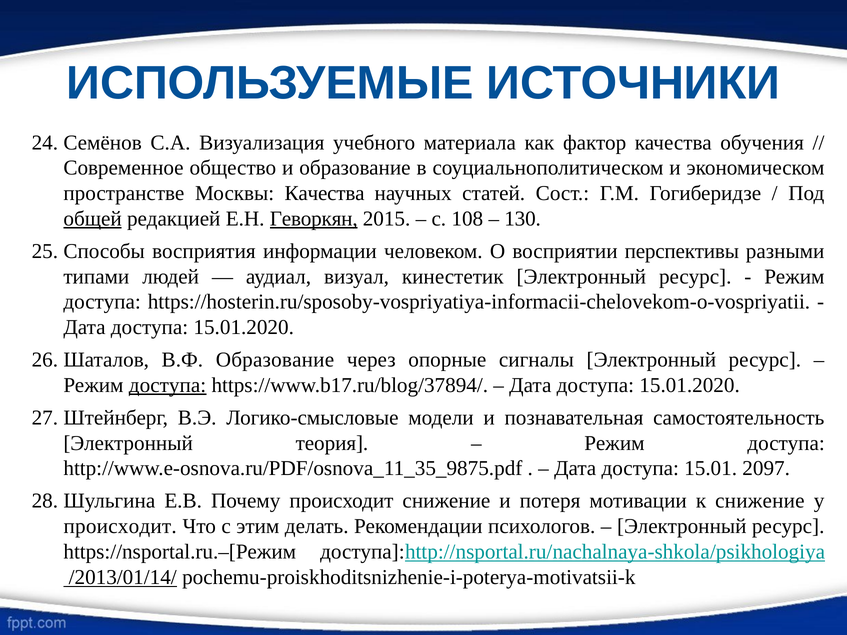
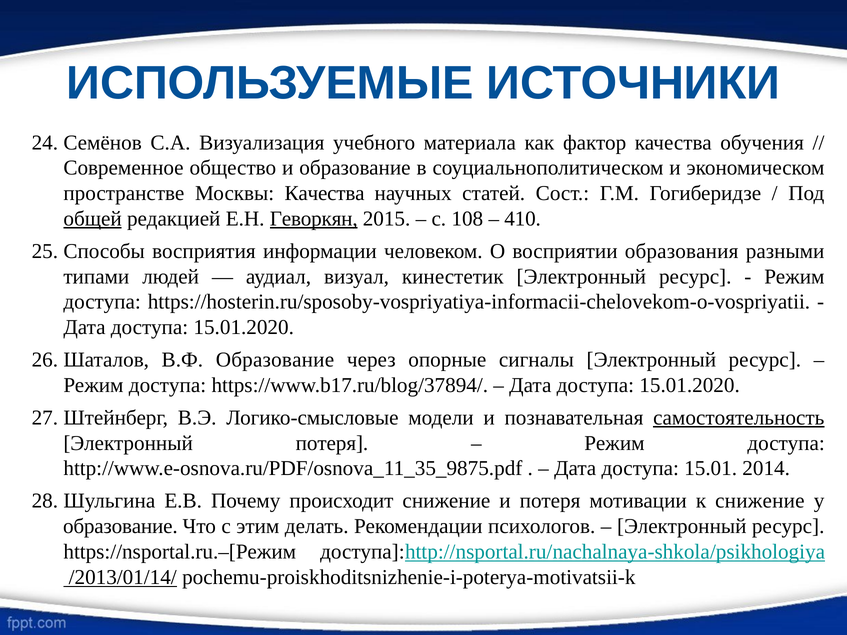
130: 130 -> 410
перспективы: перспективы -> образования
доступа at (168, 385) underline: present -> none
самостоятельность underline: none -> present
Электронный теория: теория -> потеря
2097: 2097 -> 2014
происходит at (120, 527): происходит -> образование
